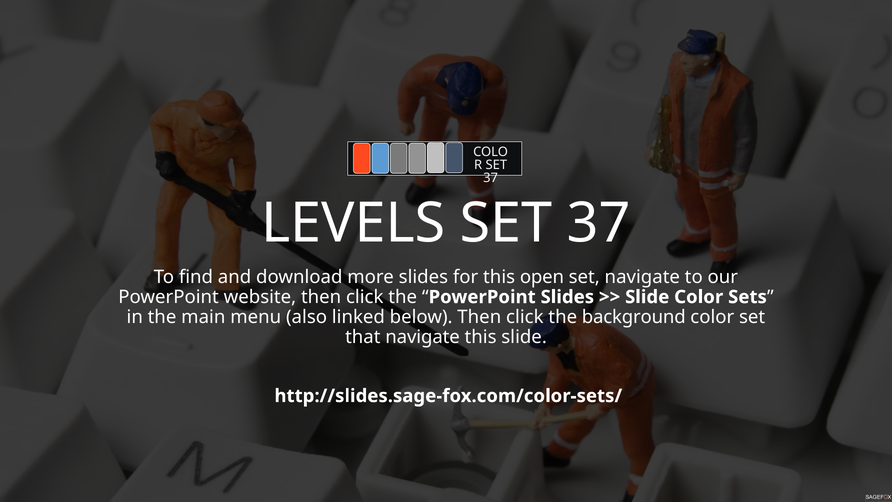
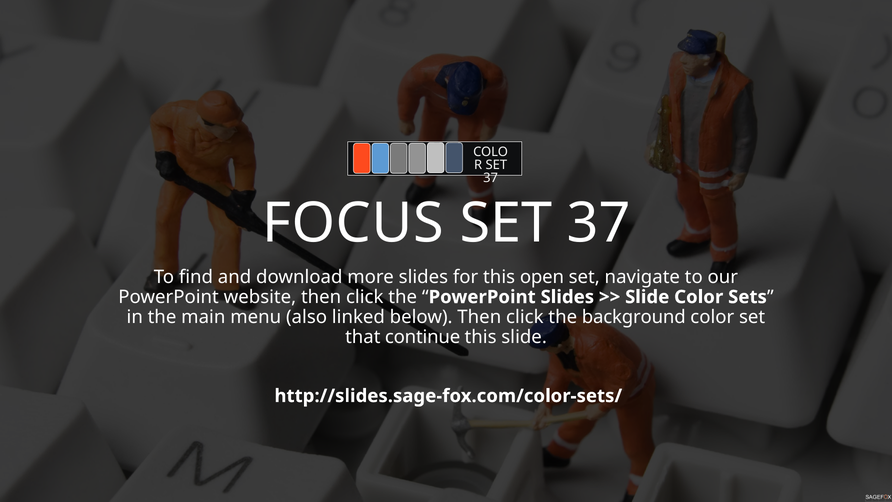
LEVELS: LEVELS -> FOCUS
that navigate: navigate -> continue
